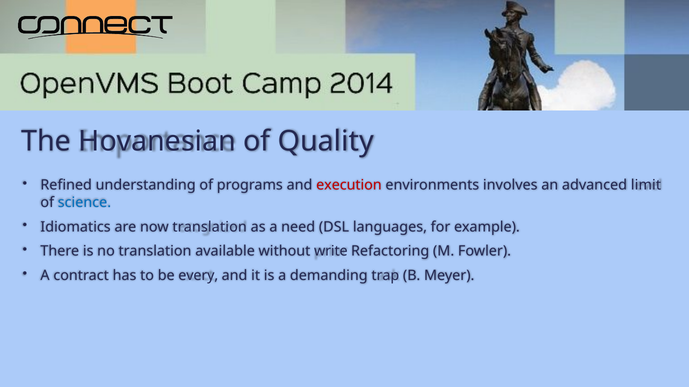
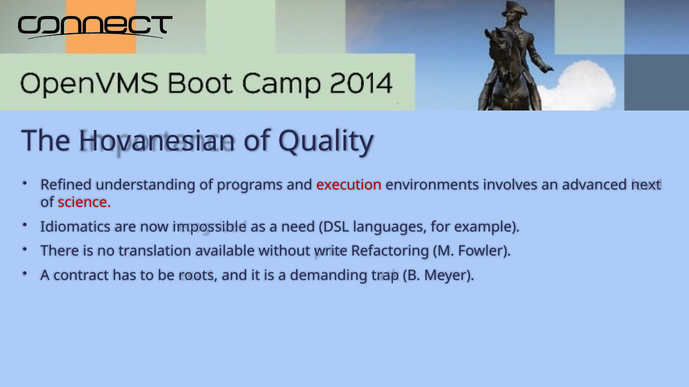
limit: limit -> next
science colour: blue -> red
now translation: translation -> impossible
every: every -> roots
